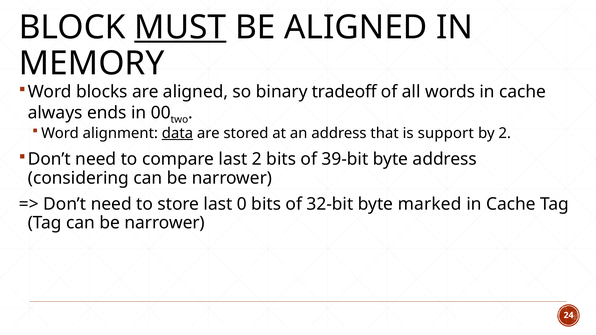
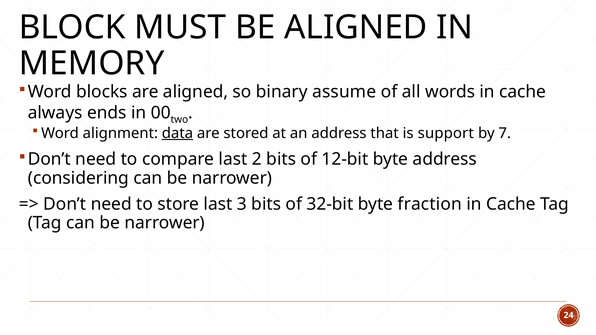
MUST underline: present -> none
tradeoff: tradeoff -> assume
by 2: 2 -> 7
39-bit: 39-bit -> 12-bit
0: 0 -> 3
marked: marked -> fraction
